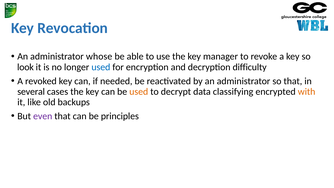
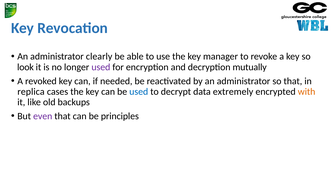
whose: whose -> clearly
used at (101, 67) colour: blue -> purple
difficulty: difficulty -> mutually
several: several -> replica
used at (139, 92) colour: orange -> blue
classifying: classifying -> extremely
